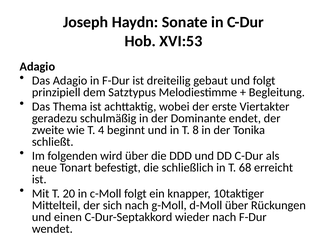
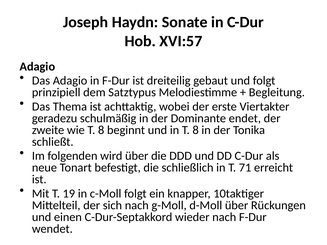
XVI:53: XVI:53 -> XVI:57
wie T 4: 4 -> 8
68: 68 -> 71
20: 20 -> 19
